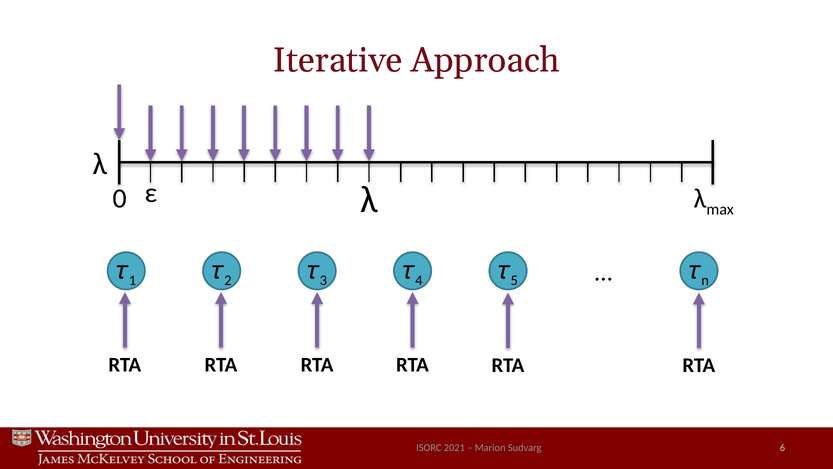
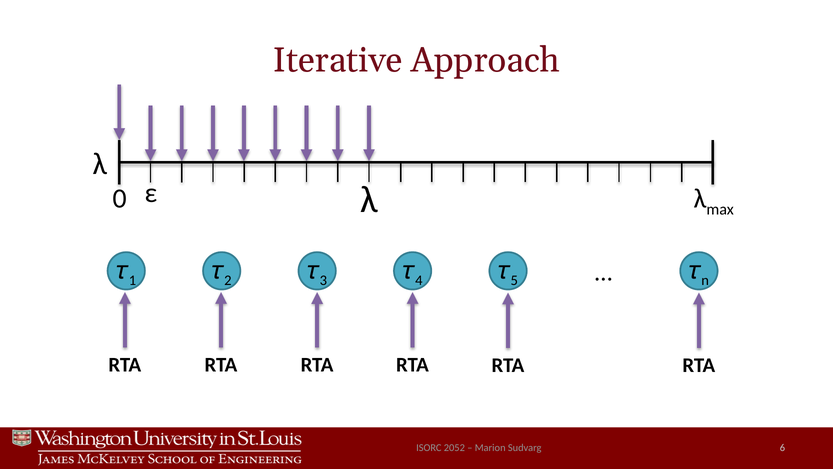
2021: 2021 -> 2052
